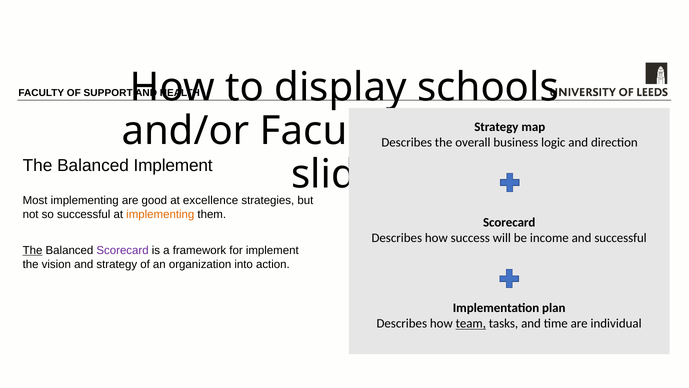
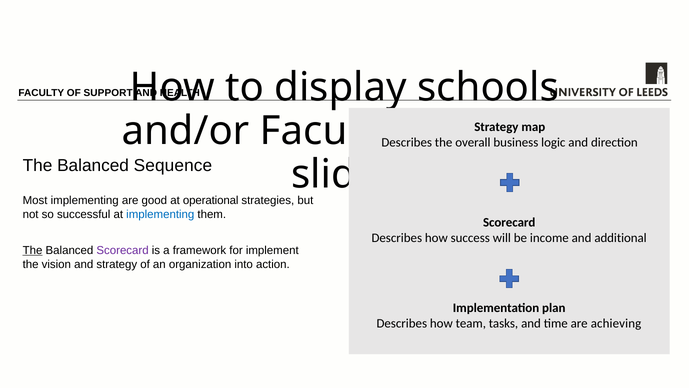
Balanced Implement: Implement -> Sequence
excellence: excellence -> operational
implementing at (160, 214) colour: orange -> blue
and successful: successful -> additional
team underline: present -> none
individual: individual -> achieving
